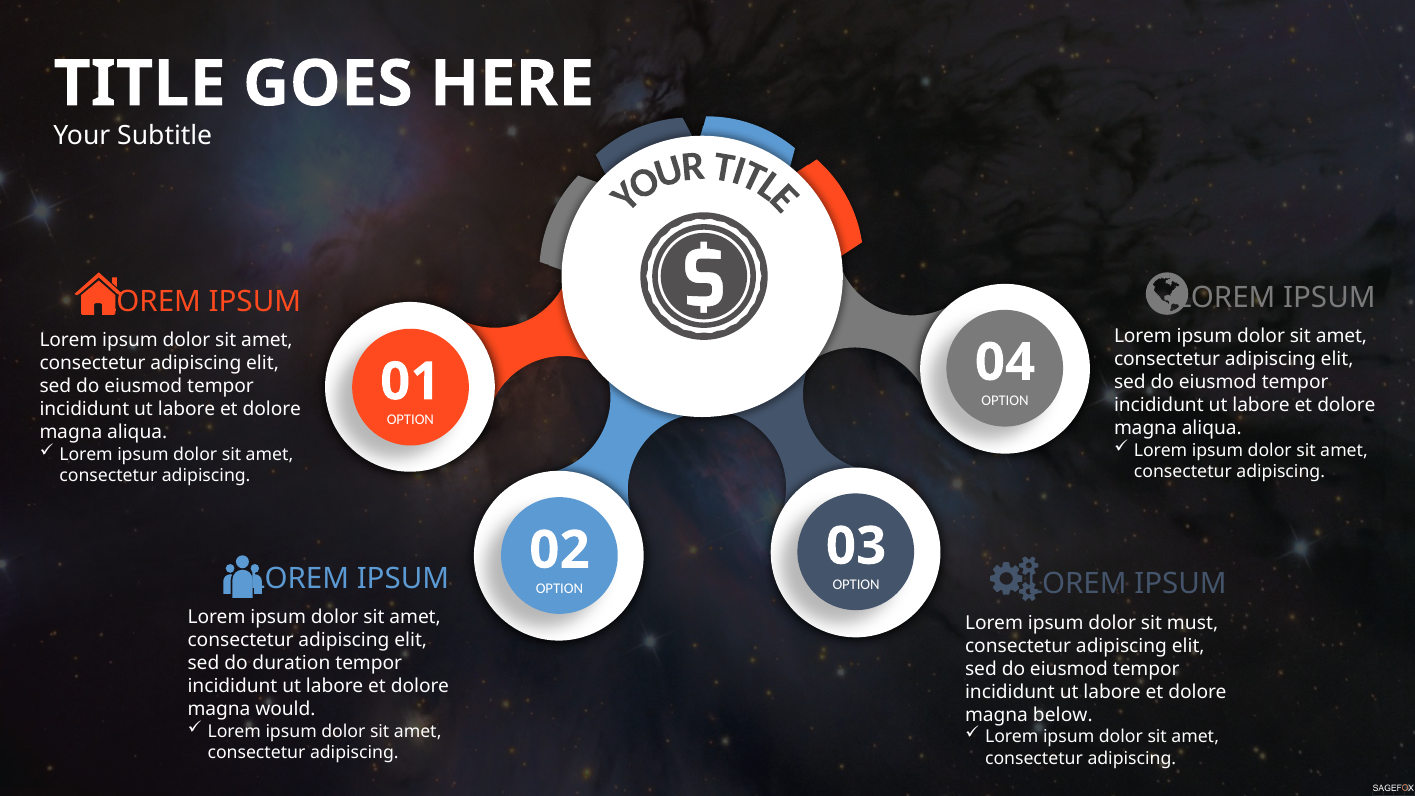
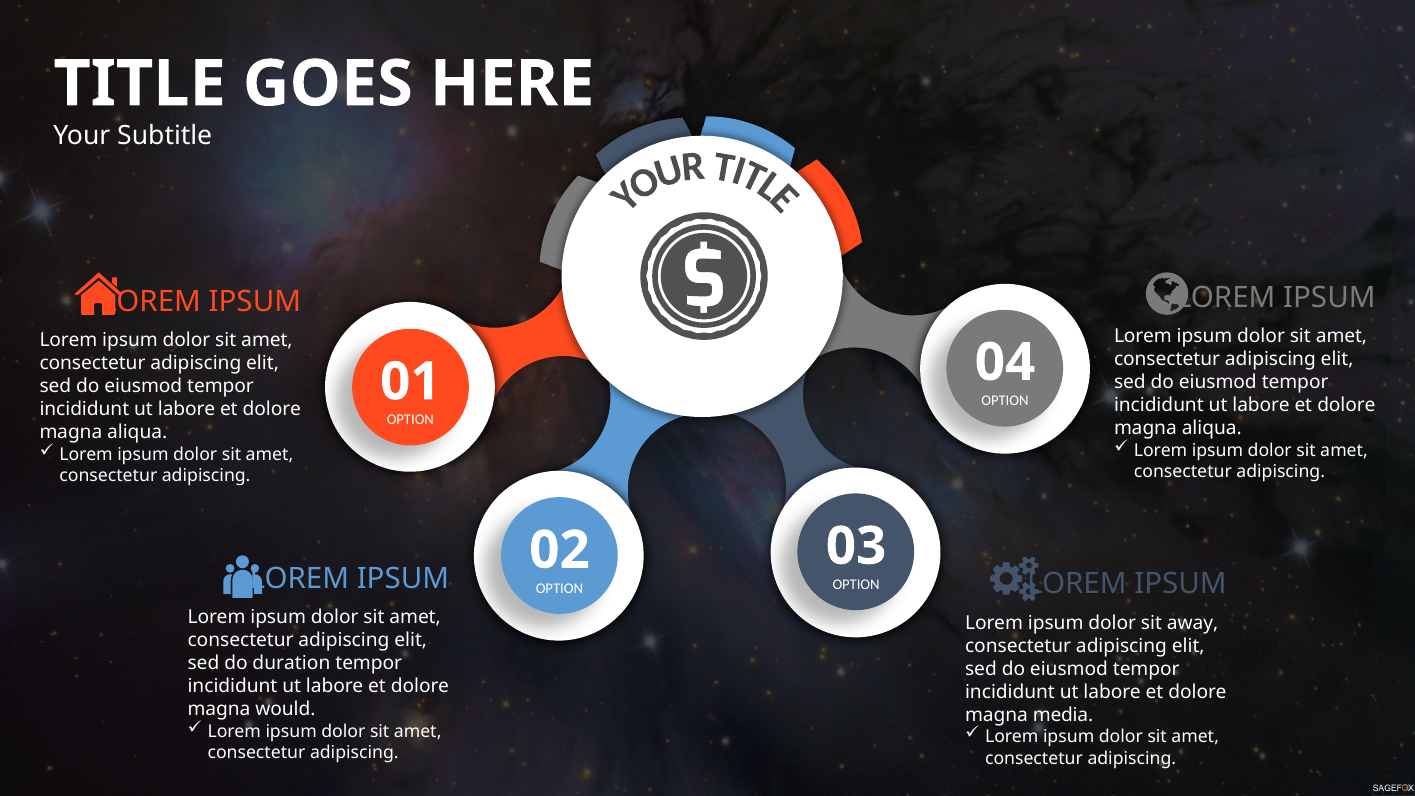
must: must -> away
below: below -> media
